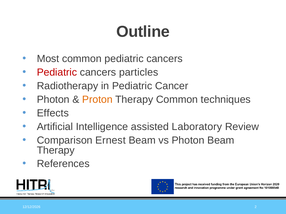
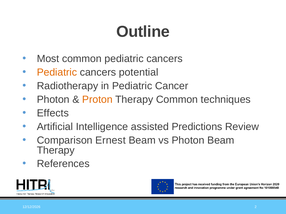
Pediatric at (57, 73) colour: red -> orange
particles: particles -> potential
Laboratory: Laboratory -> Predictions
